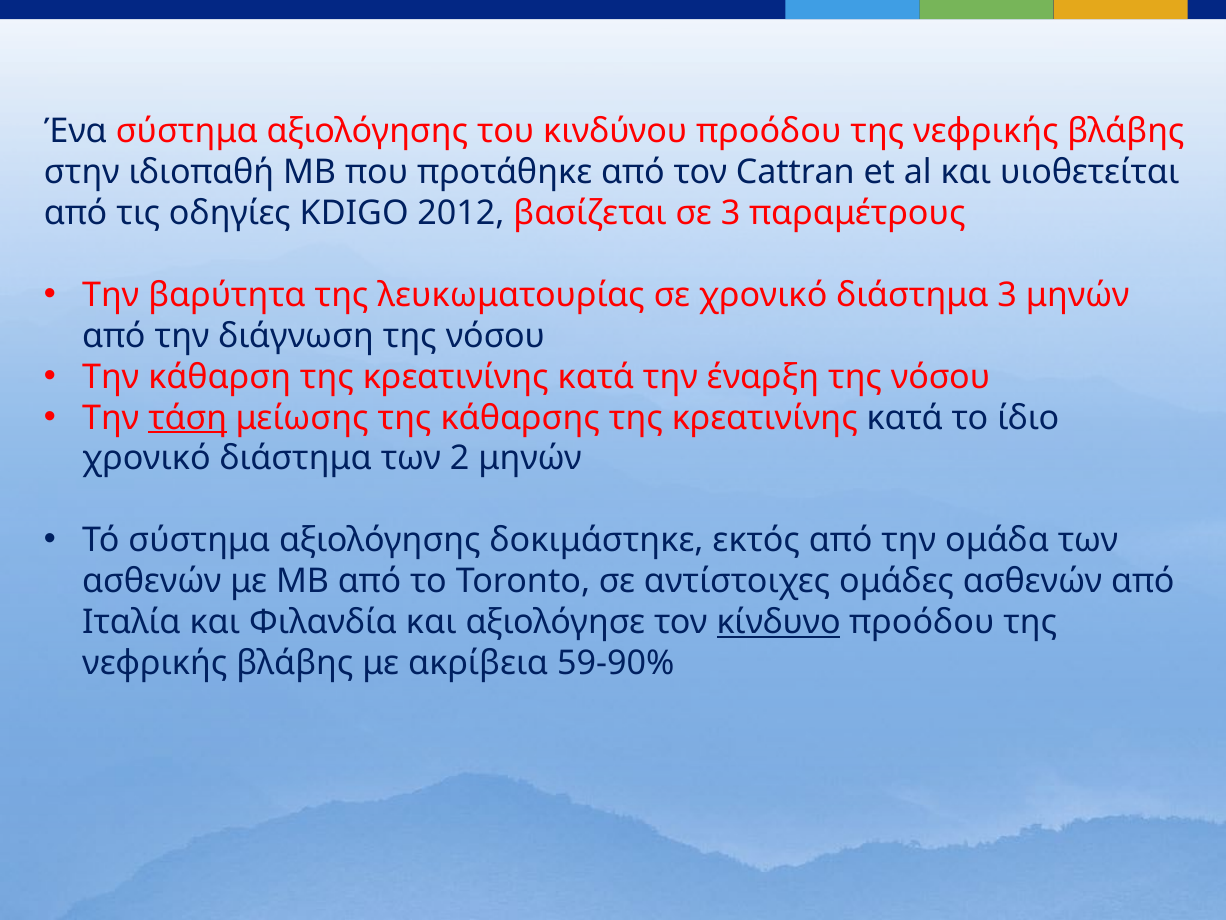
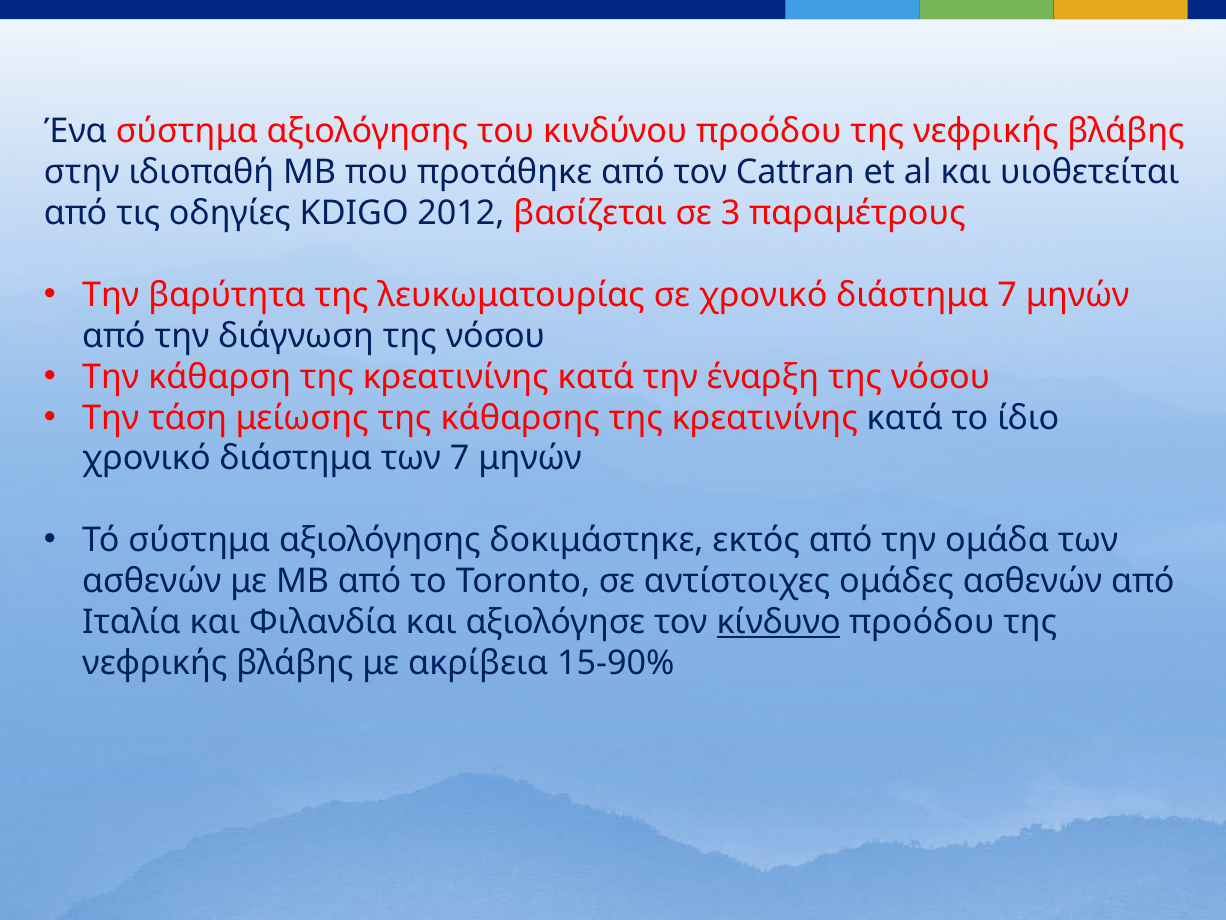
διάστημα 3: 3 -> 7
τάση underline: present -> none
των 2: 2 -> 7
59-90%: 59-90% -> 15-90%
